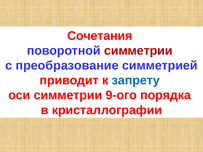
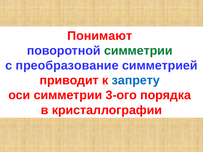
Сочетания: Сочетания -> Понимают
симметрии at (138, 51) colour: red -> green
9-ого: 9-ого -> 3-ого
